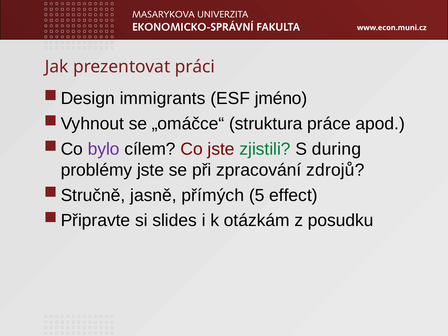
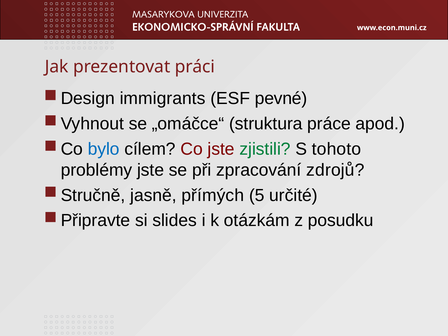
jméno: jméno -> pevné
bylo colour: purple -> blue
during: during -> tohoto
effect: effect -> určité
